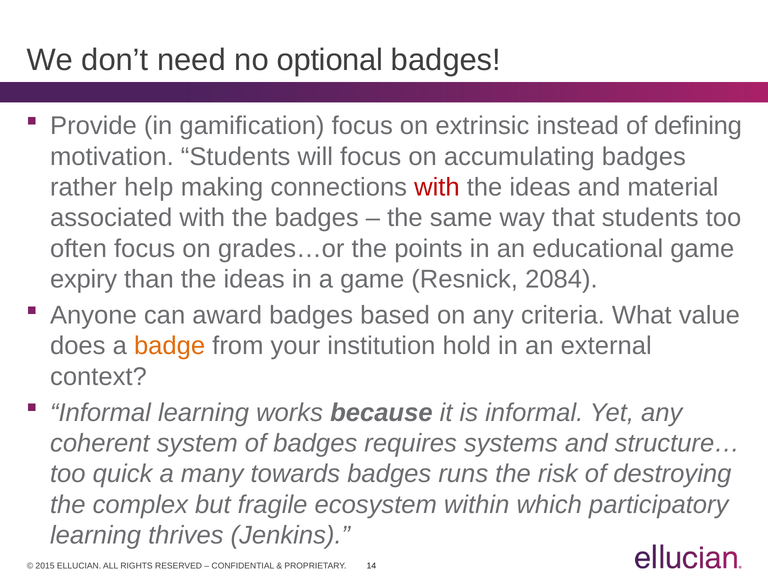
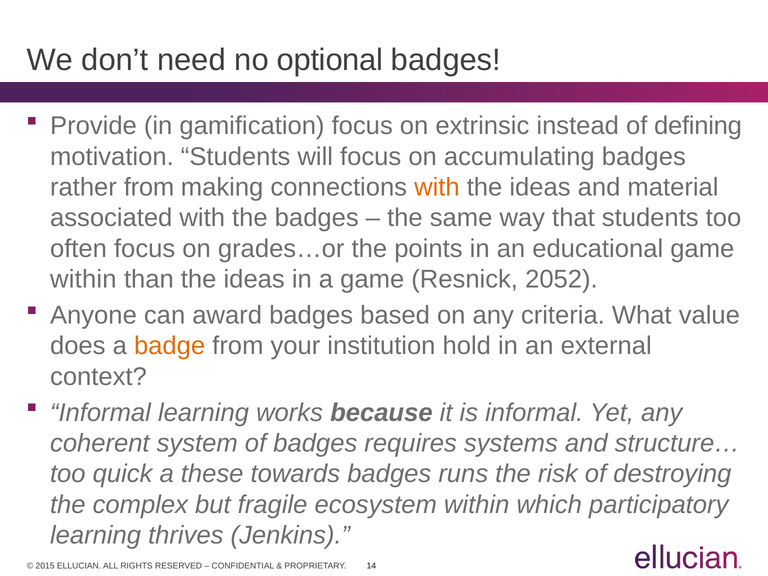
rather help: help -> from
with at (437, 187) colour: red -> orange
expiry at (84, 279): expiry -> within
2084: 2084 -> 2052
many: many -> these
